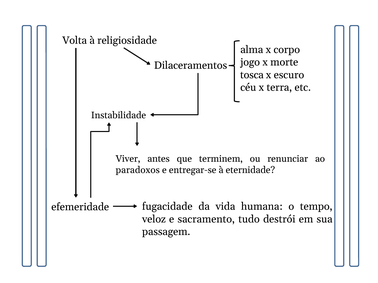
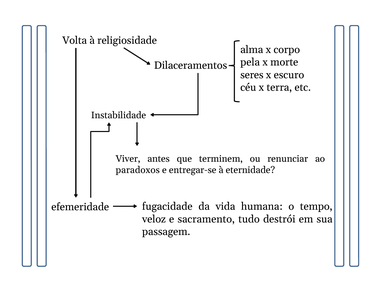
jogo: jogo -> pela
tosca: tosca -> seres
